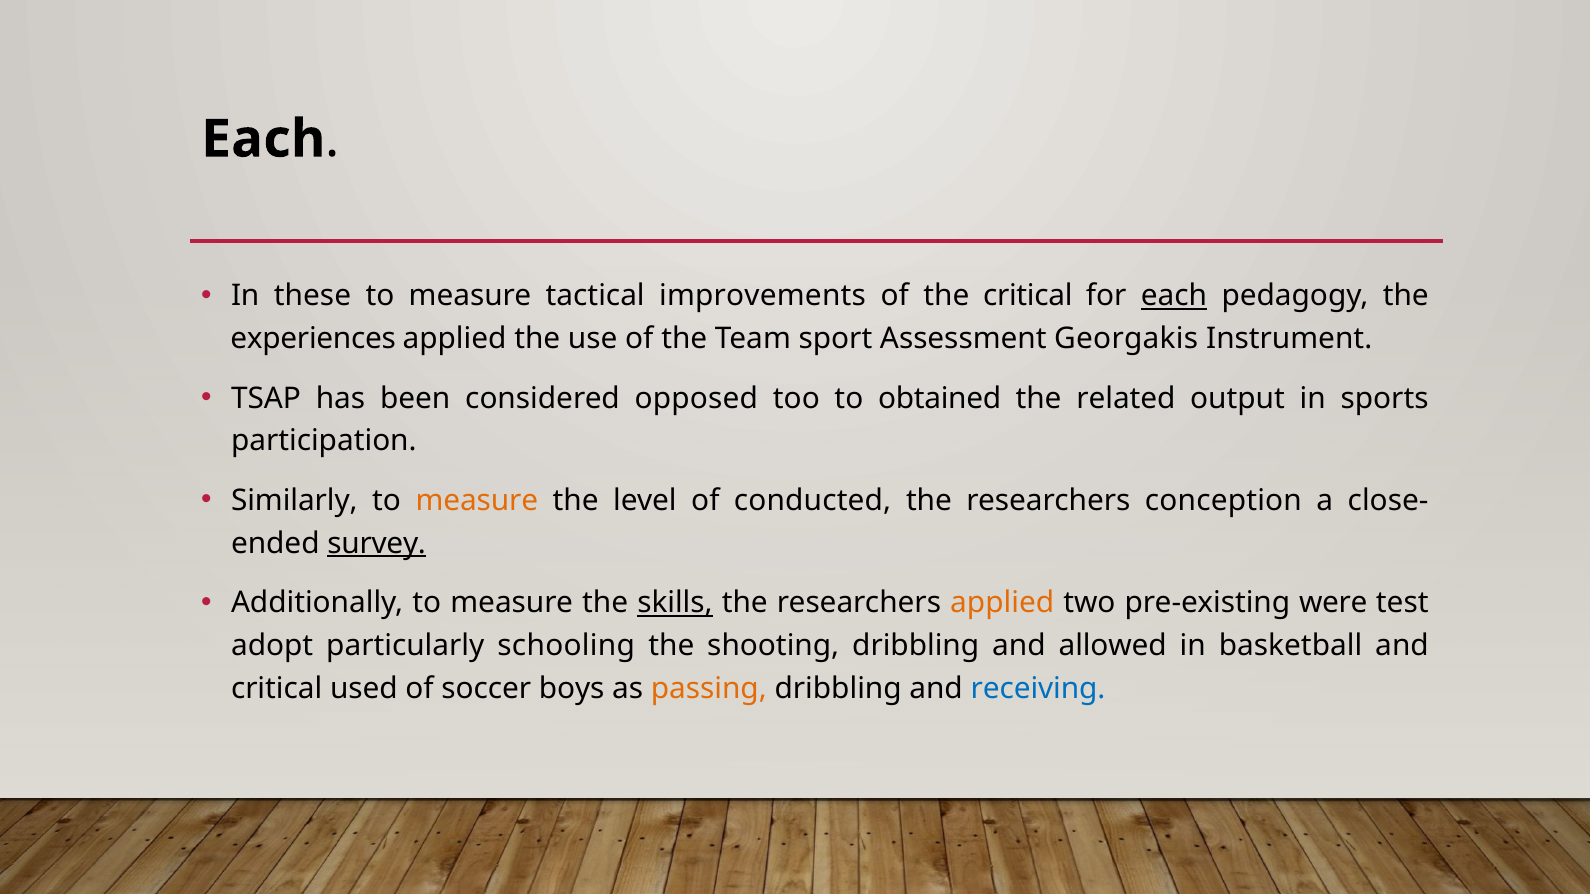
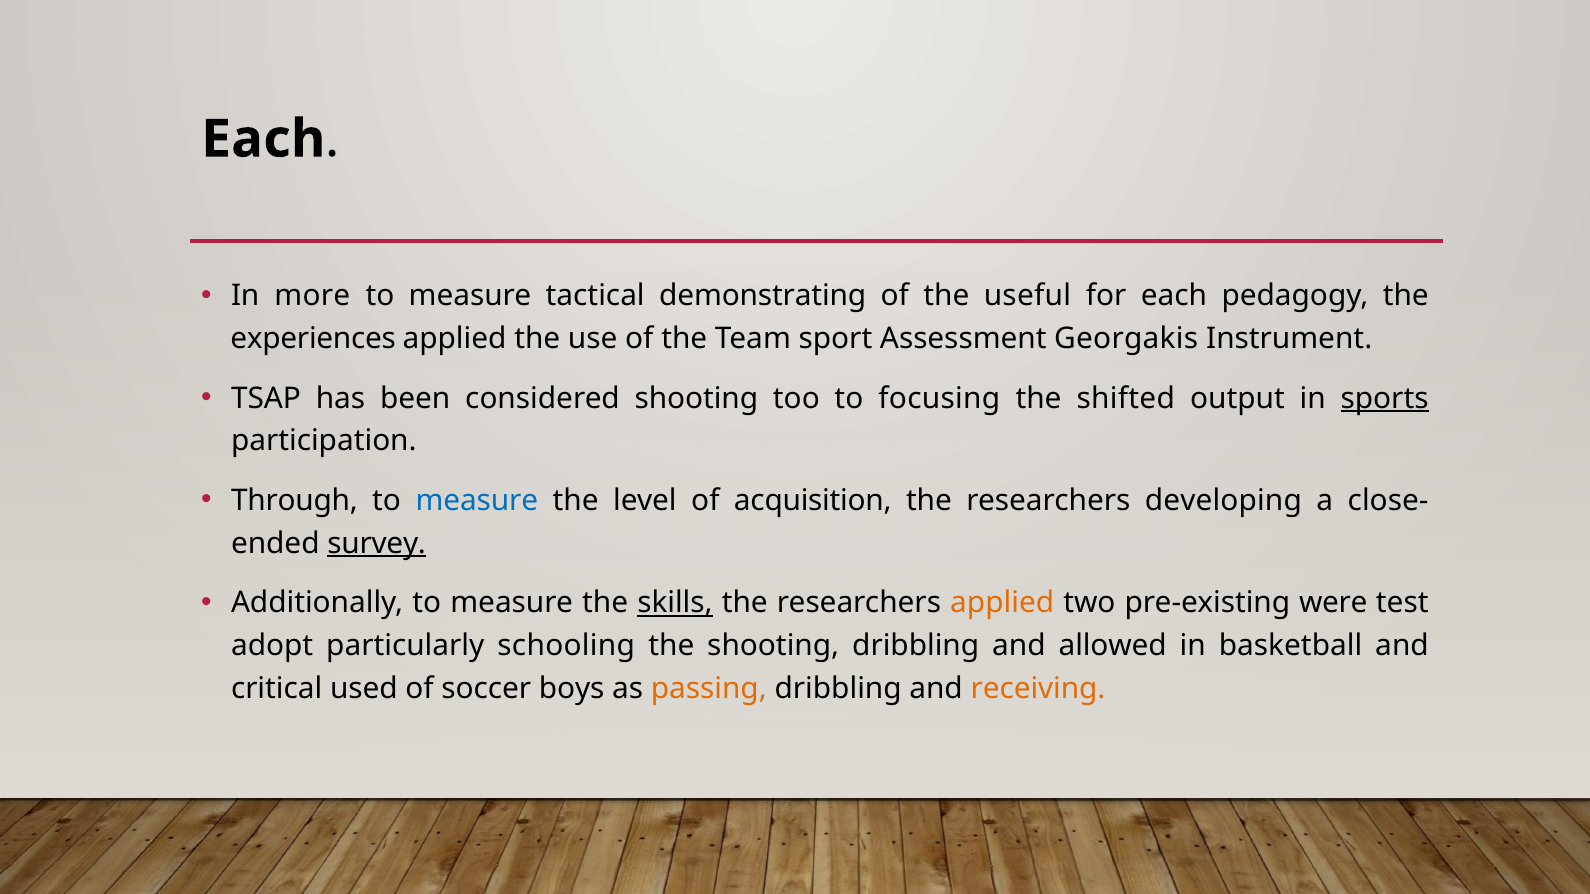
these: these -> more
improvements: improvements -> demonstrating
the critical: critical -> useful
each at (1174, 296) underline: present -> none
considered opposed: opposed -> shooting
obtained: obtained -> focusing
related: related -> shifted
sports underline: none -> present
Similarly: Similarly -> Through
measure at (477, 501) colour: orange -> blue
conducted: conducted -> acquisition
conception: conception -> developing
receiving colour: blue -> orange
